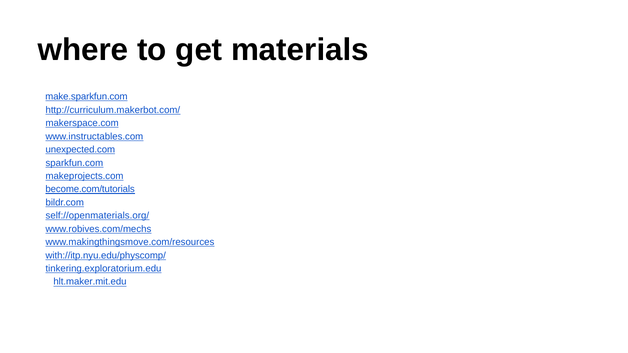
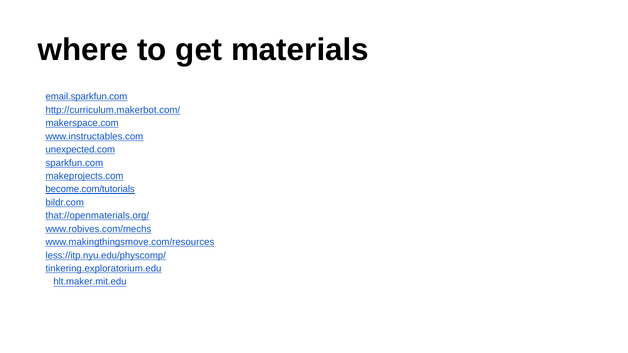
make.sparkfun.com: make.sparkfun.com -> email.sparkfun.com
self://openmaterials.org/: self://openmaterials.org/ -> that://openmaterials.org/
with://itp.nyu.edu/physcomp/: with://itp.nyu.edu/physcomp/ -> less://itp.nyu.edu/physcomp/
